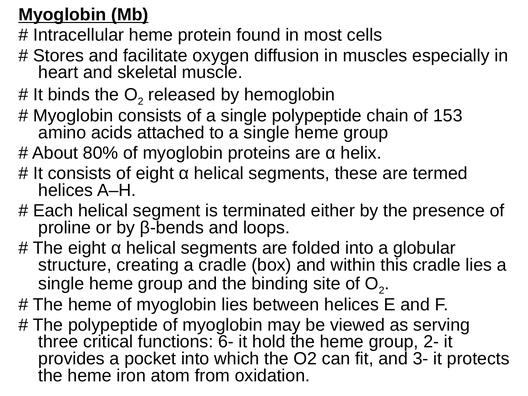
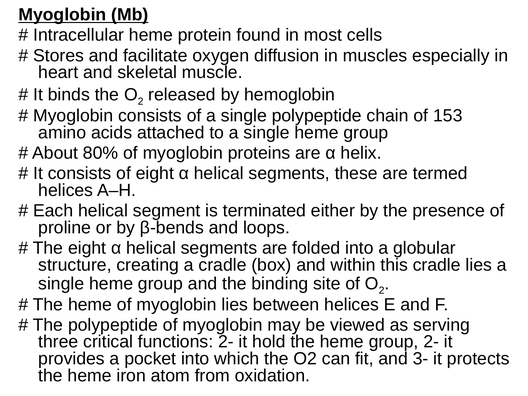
functions 6-: 6- -> 2-
